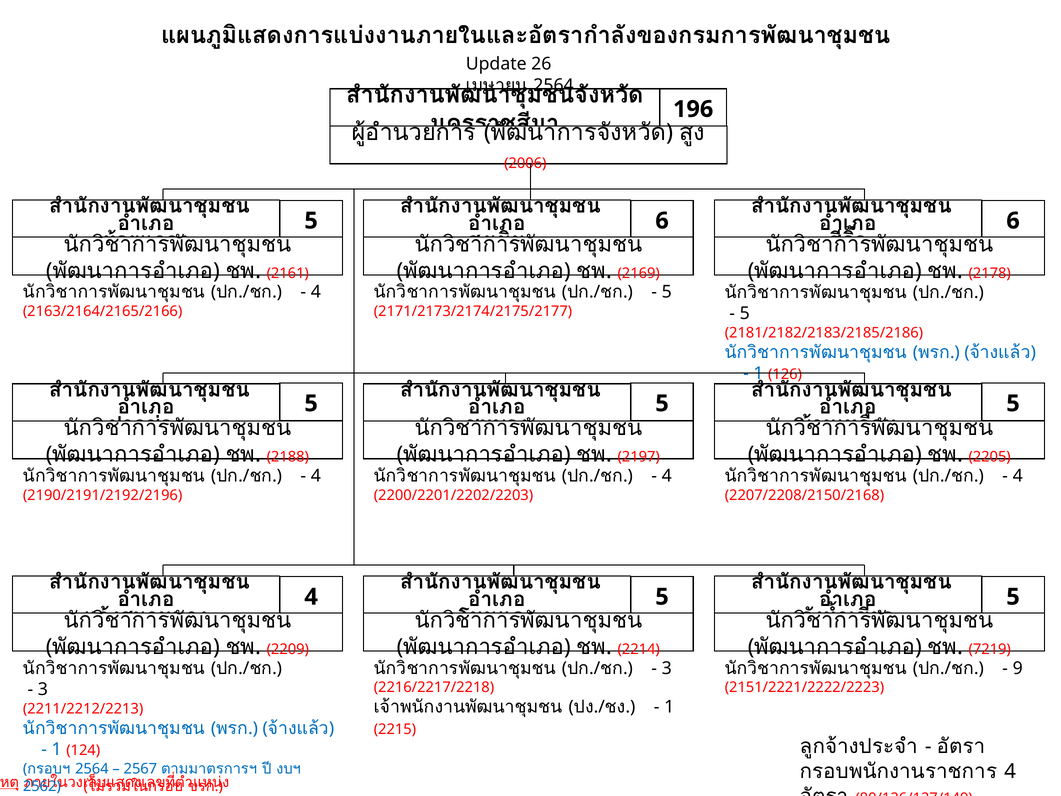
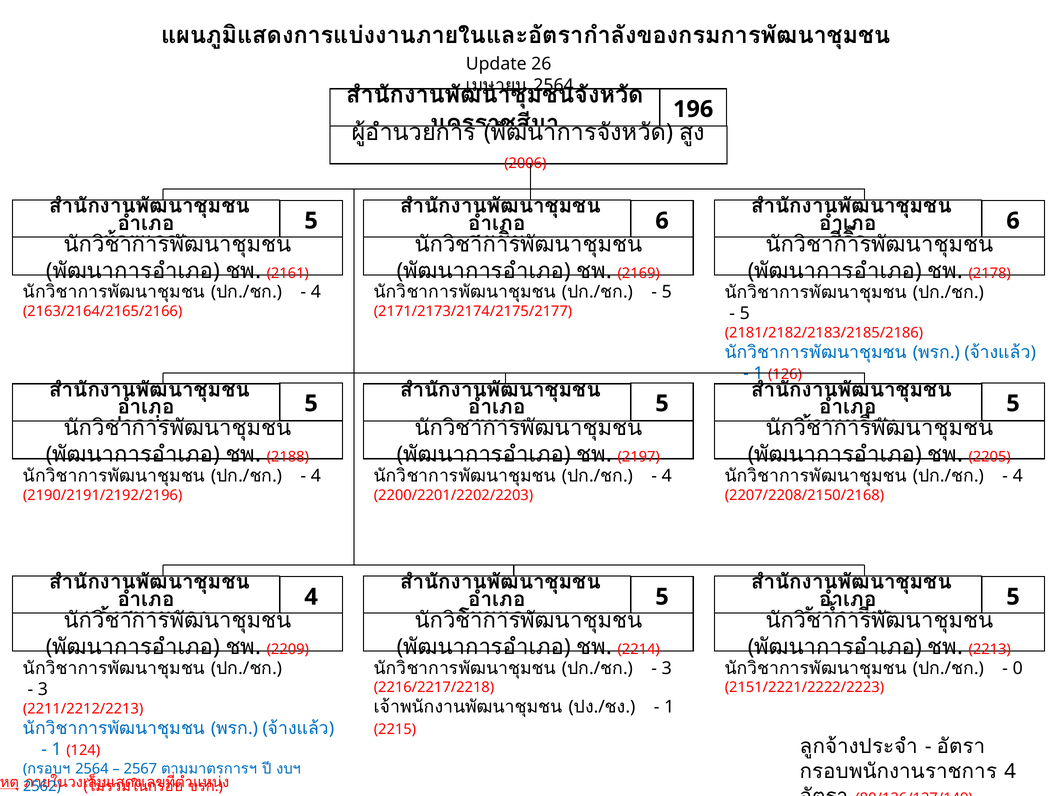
7219: 7219 -> 2213
9: 9 -> 0
